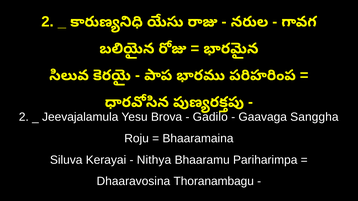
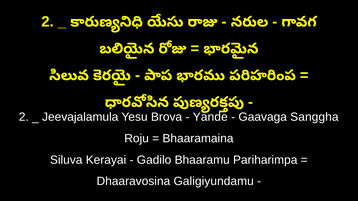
Gadilo: Gadilo -> Yande
Nithya: Nithya -> Gadilo
Thoranambagu: Thoranambagu -> Galigiyundamu
